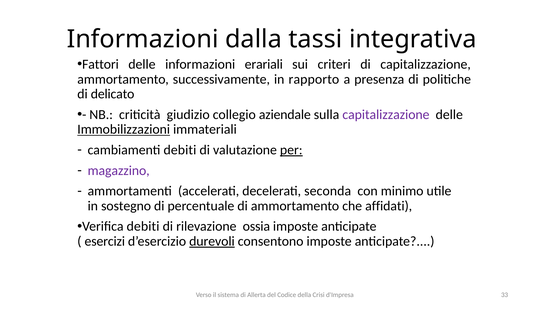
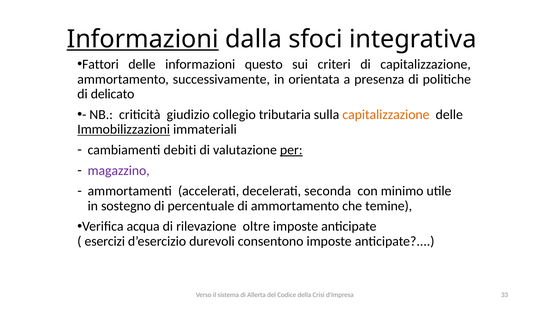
Informazioni at (143, 39) underline: none -> present
tassi: tassi -> sfoci
erariali: erariali -> questo
rapporto: rapporto -> orientata
aziendale: aziendale -> tributaria
capitalizzazione at (386, 115) colour: purple -> orange
affidati: affidati -> temine
Verifica debiti: debiti -> acqua
ossia: ossia -> oltre
durevoli underline: present -> none
